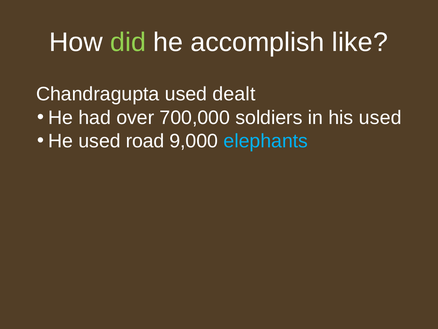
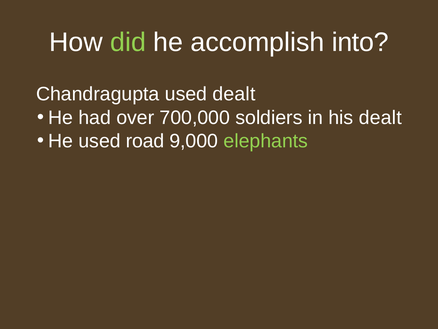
like: like -> into
his used: used -> dealt
elephants colour: light blue -> light green
